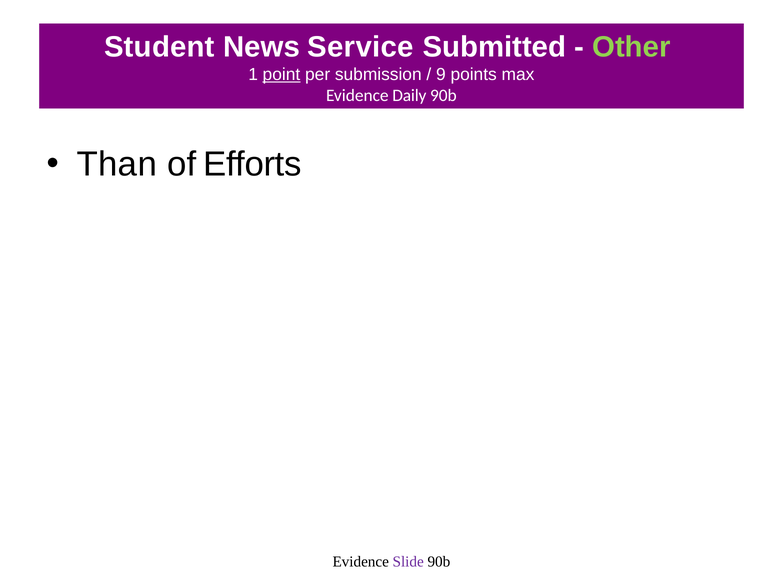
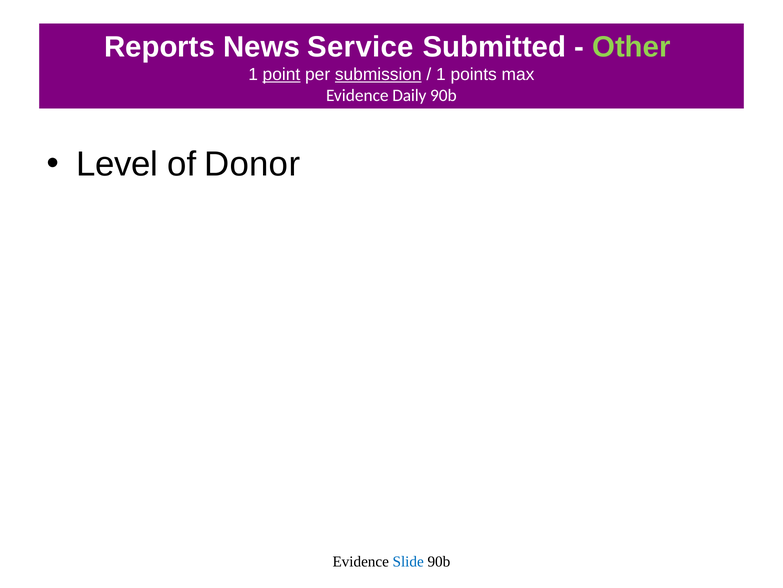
Student: Student -> Reports
submission underline: none -> present
9 at (441, 74): 9 -> 1
Than: Than -> Level
Efforts: Efforts -> Donor
Slide colour: purple -> blue
